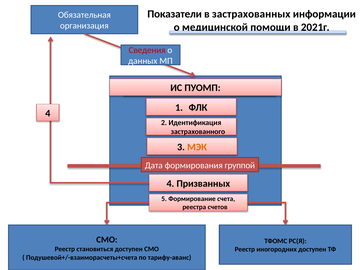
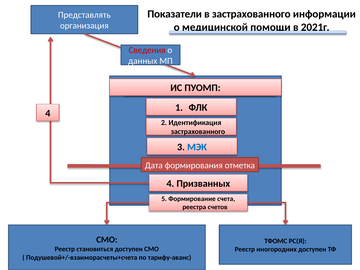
в застрахованных: застрахованных -> застрахованного
Обязательная: Обязательная -> Представлять
МЭК colour: orange -> blue
группой: группой -> отметка
